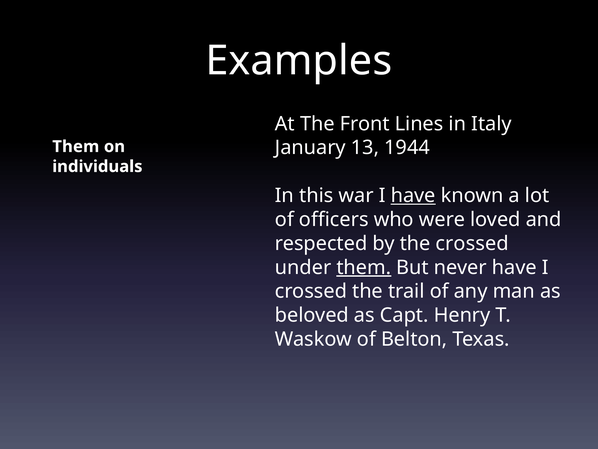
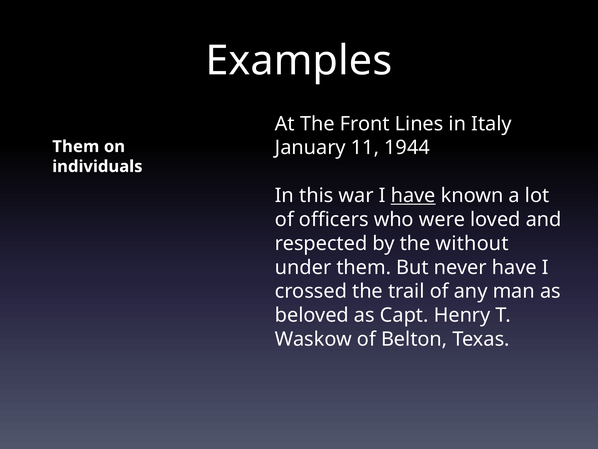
13: 13 -> 11
the crossed: crossed -> without
them at (364, 267) underline: present -> none
